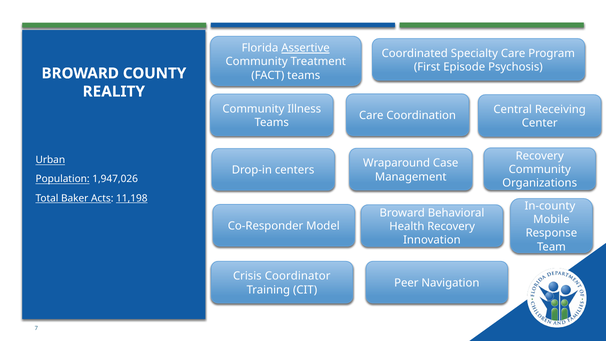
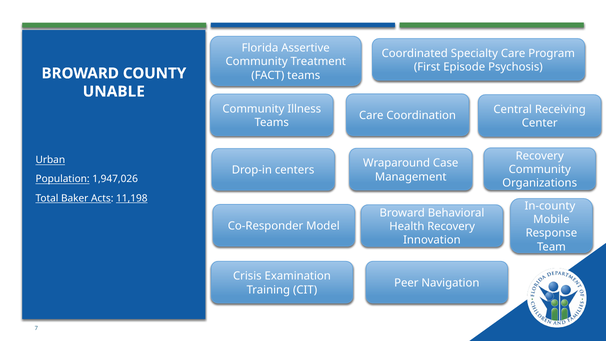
Assertive underline: present -> none
REALITY: REALITY -> UNABLE
Coordinator: Coordinator -> Examination
